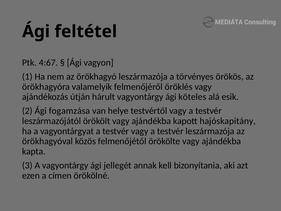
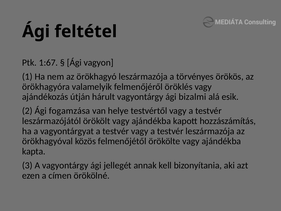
4:67: 4:67 -> 1:67
köteles: köteles -> bizalmi
hajóskapitány: hajóskapitány -> hozzászámítás
